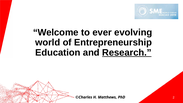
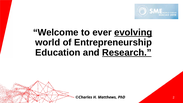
evolving underline: none -> present
